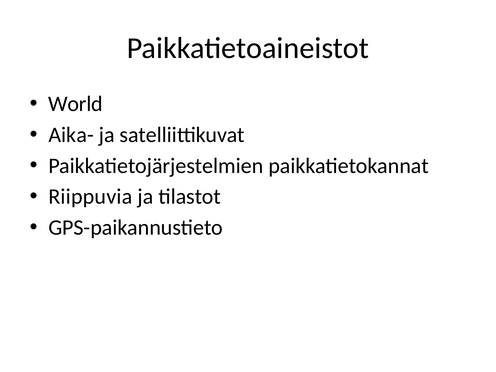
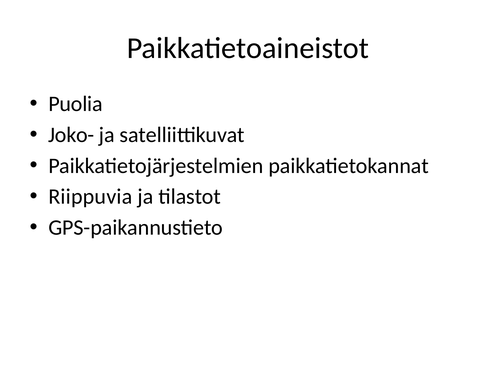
World: World -> Puolia
Aika-: Aika- -> Joko-
